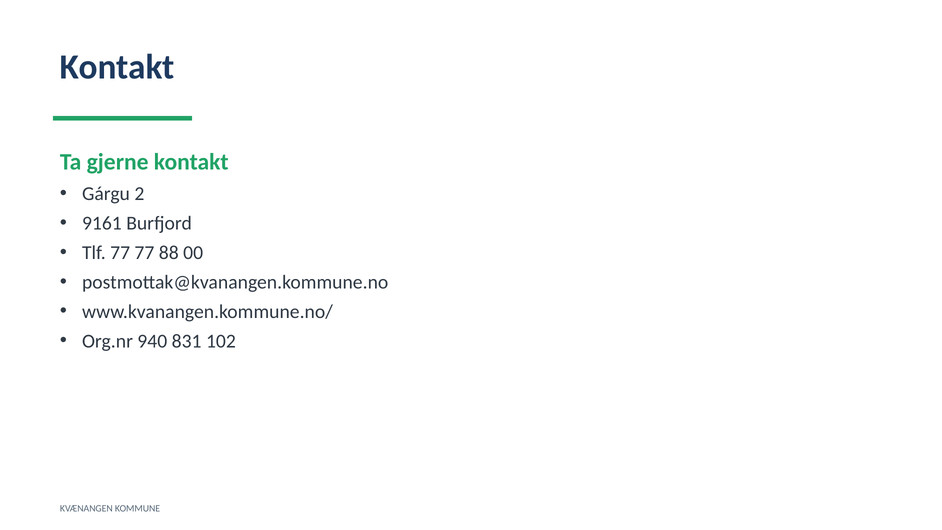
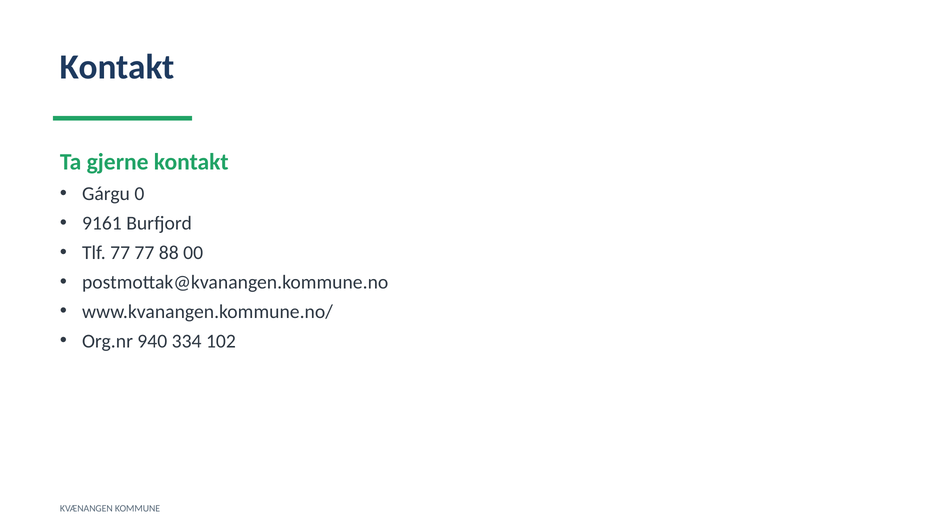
2: 2 -> 0
831: 831 -> 334
